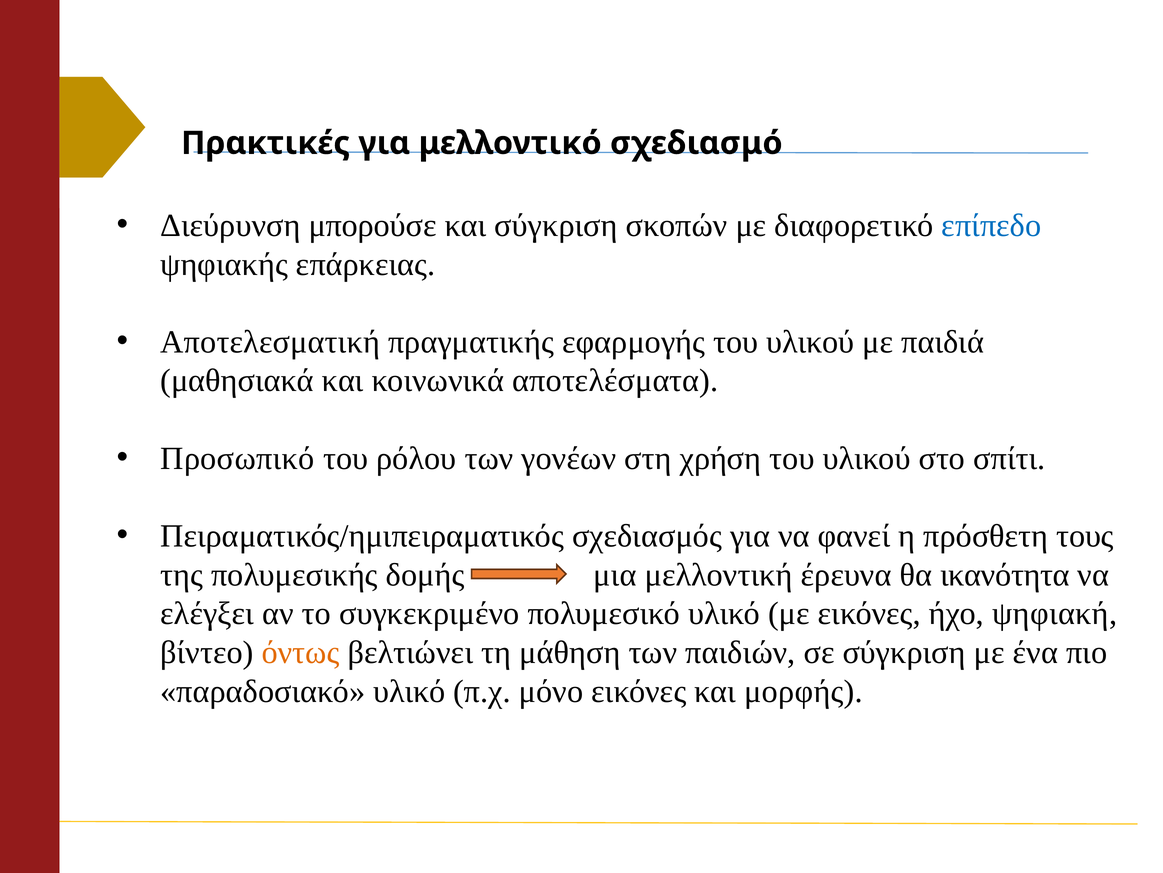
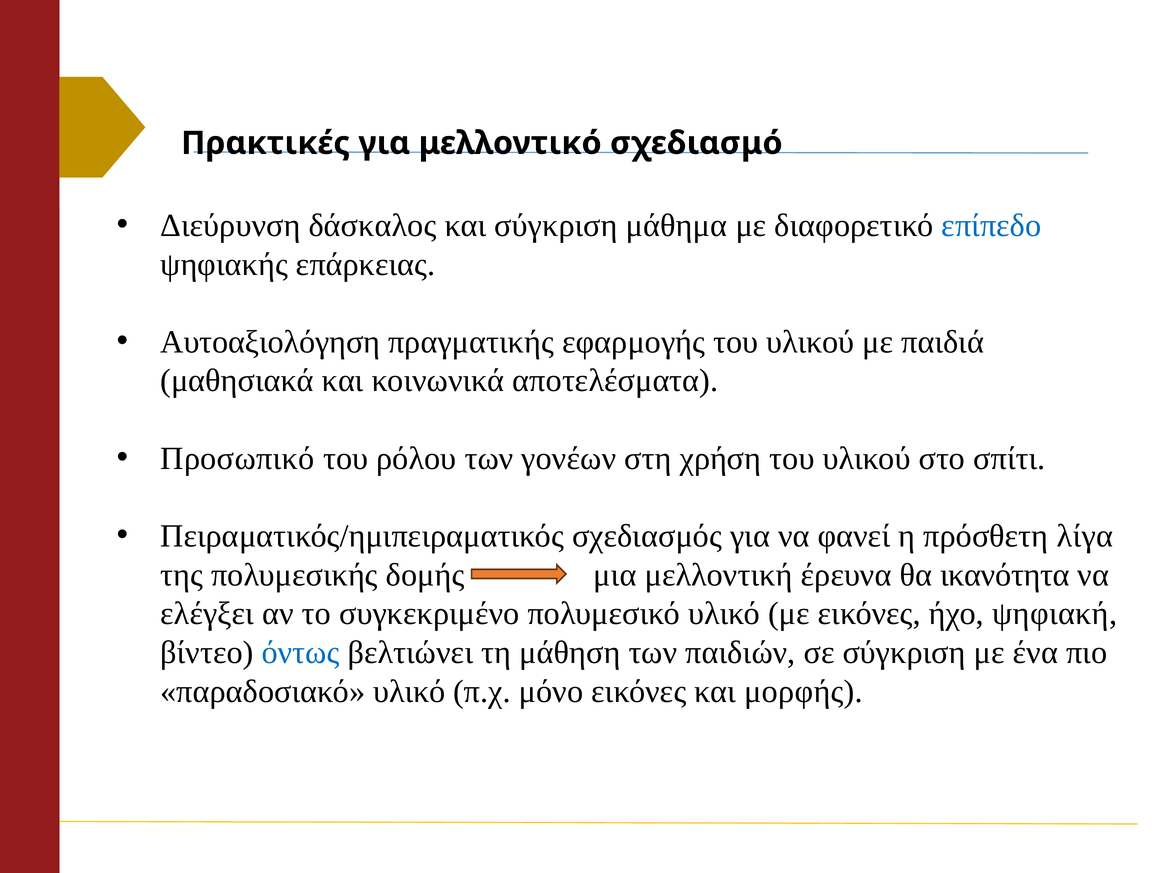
μπορούσε: μπορούσε -> δάσκαλος
σκοπών: σκοπών -> μάθημα
Αποτελεσματική: Αποτελεσματική -> Αυτοαξιολόγηση
τους: τους -> λίγα
όντως colour: orange -> blue
